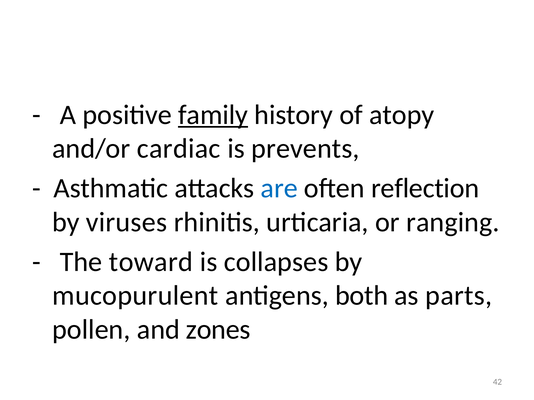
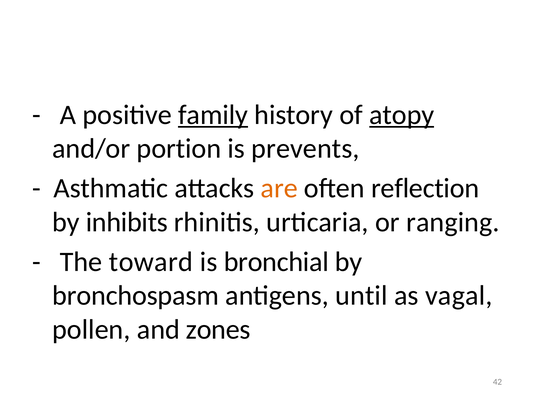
atopy underline: none -> present
cardiac: cardiac -> portion
are colour: blue -> orange
viruses: viruses -> inhibits
collapses: collapses -> bronchial
mucopurulent: mucopurulent -> bronchospasm
both: both -> until
parts: parts -> vagal
